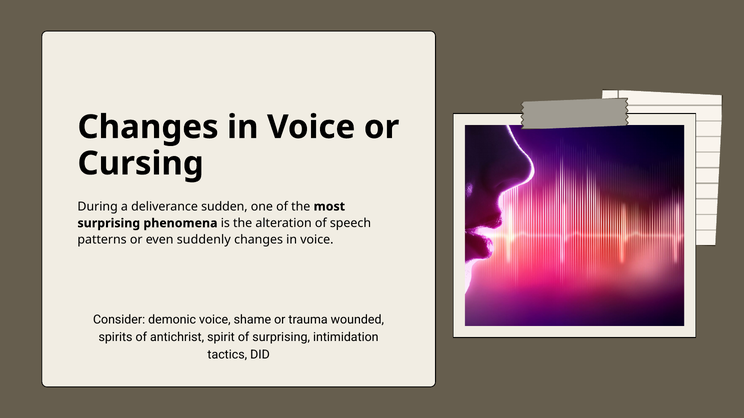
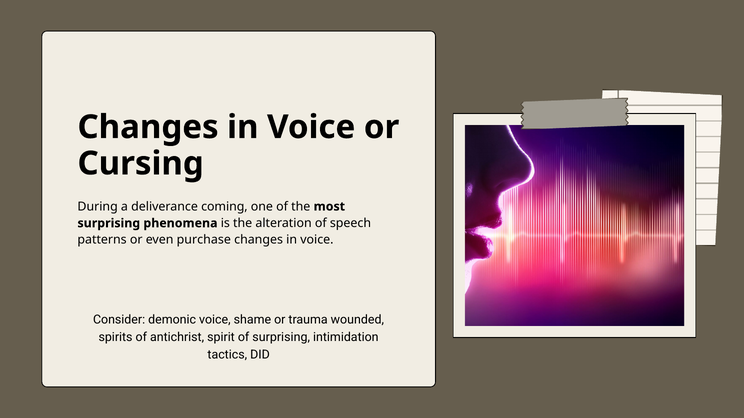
sudden: sudden -> coming
suddenly: suddenly -> purchase
